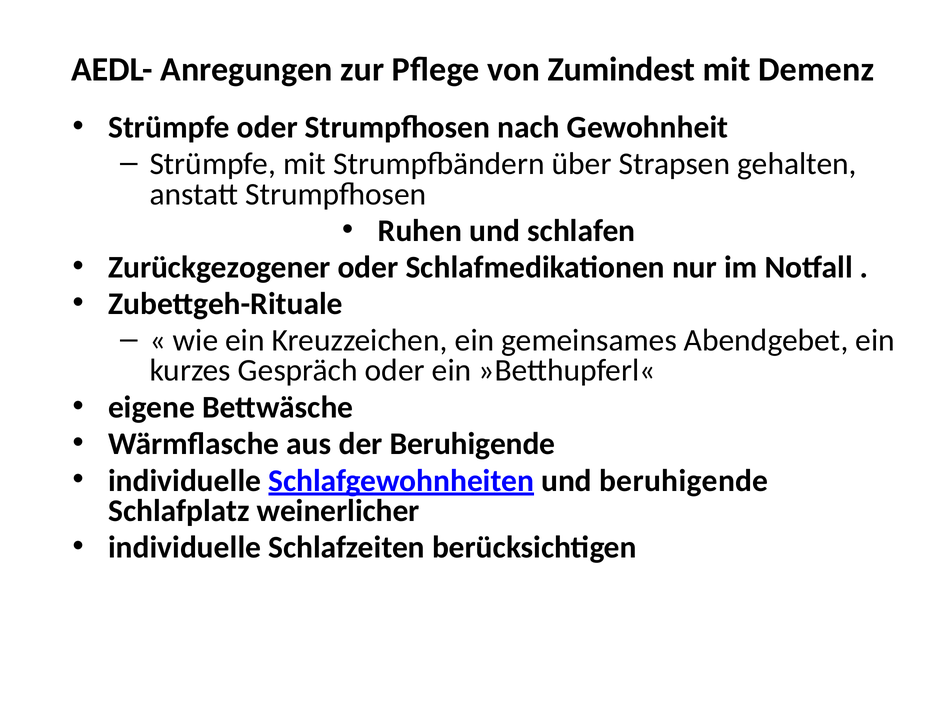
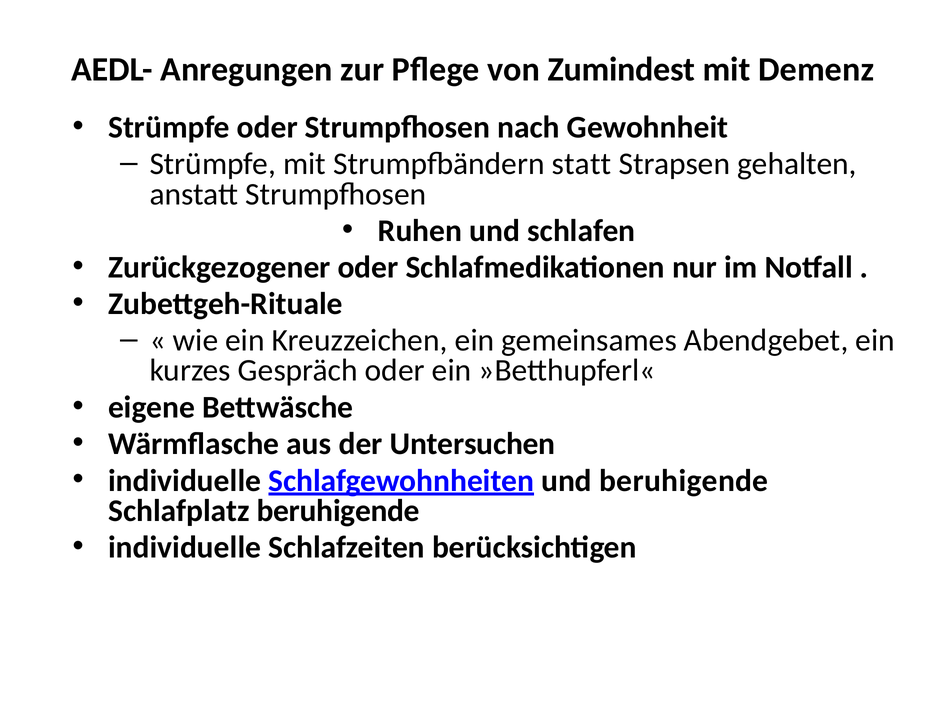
über: über -> statt
der Beruhigende: Beruhigende -> Untersuchen
Schlafplatz weinerlicher: weinerlicher -> beruhigende
